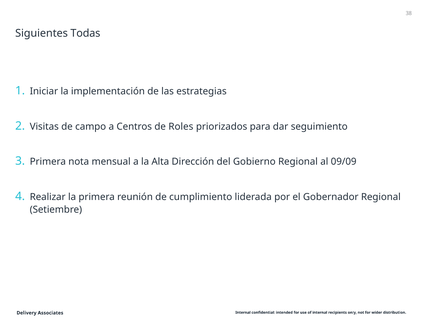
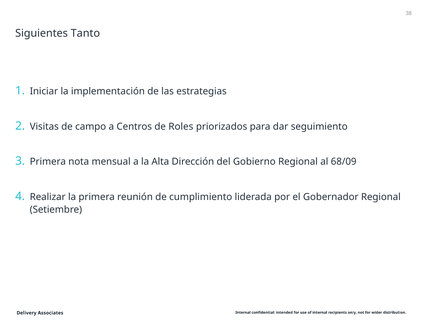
Todas: Todas -> Tanto
09/09: 09/09 -> 68/09
